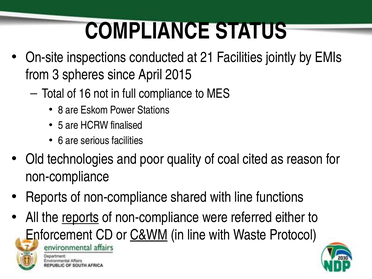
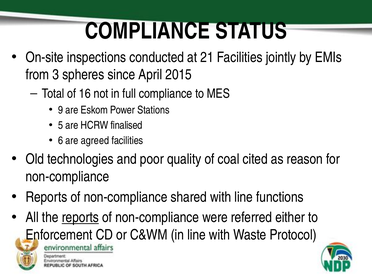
8: 8 -> 9
serious: serious -> agreed
C&WM underline: present -> none
